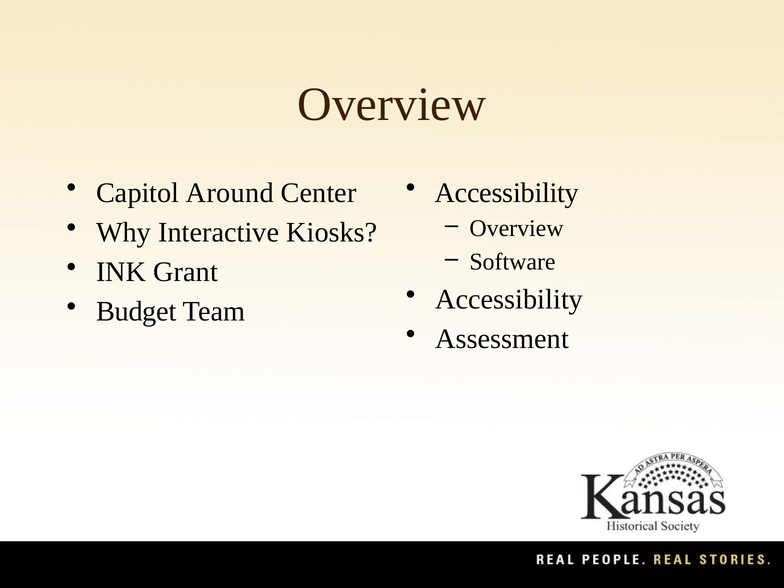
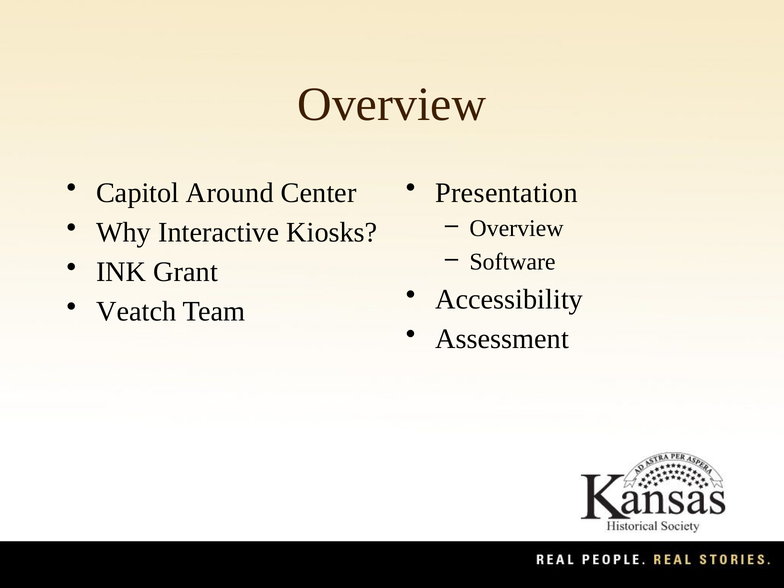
Accessibility at (507, 193): Accessibility -> Presentation
Budget: Budget -> Veatch
